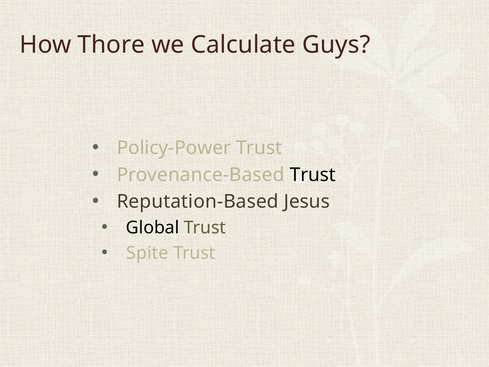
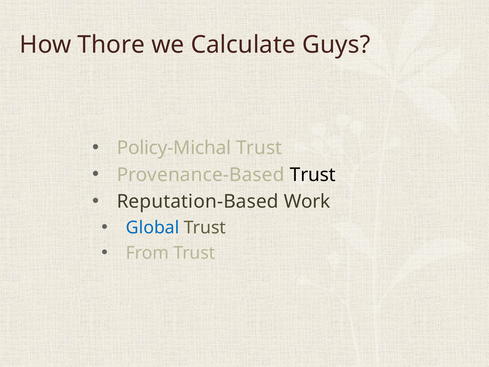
Policy-Power: Policy-Power -> Policy-Michal
Jesus: Jesus -> Work
Global colour: black -> blue
Spite: Spite -> From
